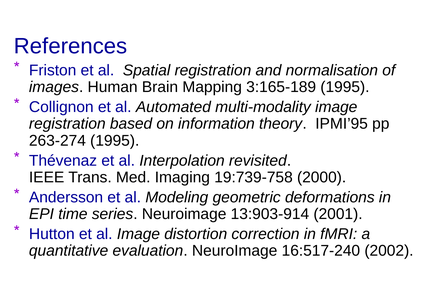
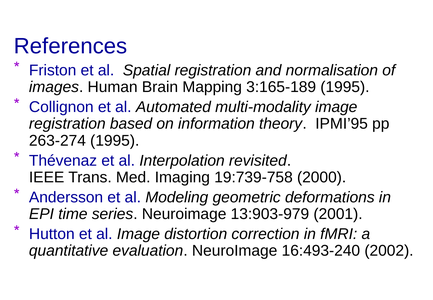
13:903-914: 13:903-914 -> 13:903-979
16:517-240: 16:517-240 -> 16:493-240
